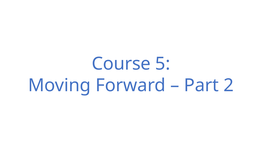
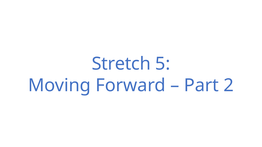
Course: Course -> Stretch
